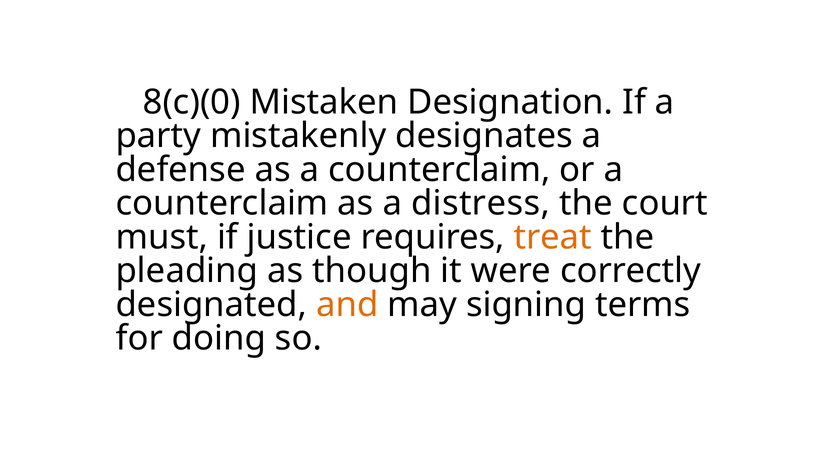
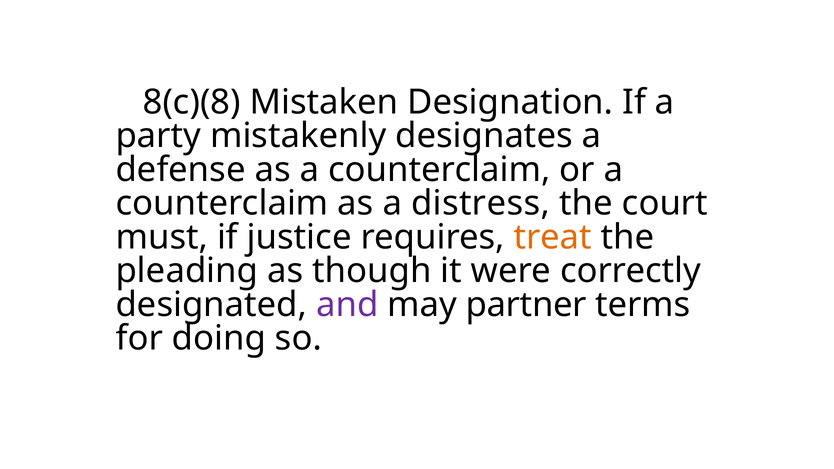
8(c)(0: 8(c)(0 -> 8(c)(8
and colour: orange -> purple
signing: signing -> partner
